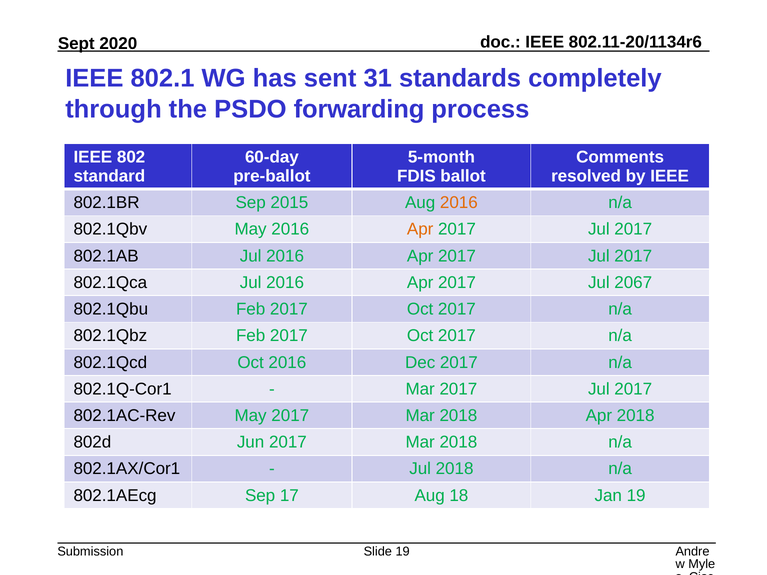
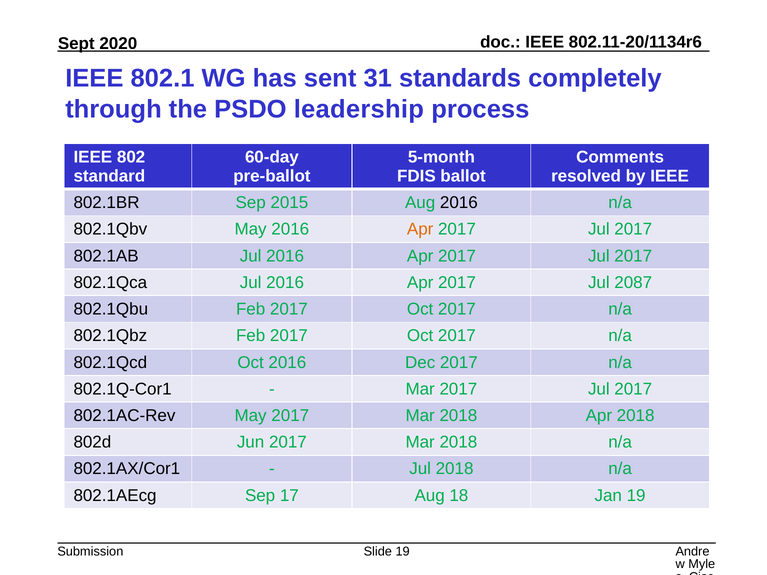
forwarding: forwarding -> leadership
2016 at (459, 203) colour: orange -> black
2067: 2067 -> 2087
